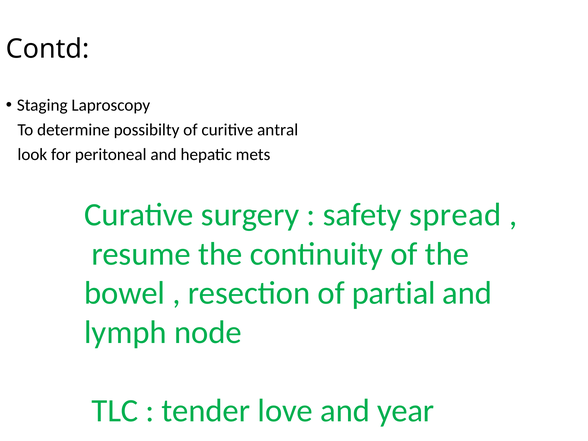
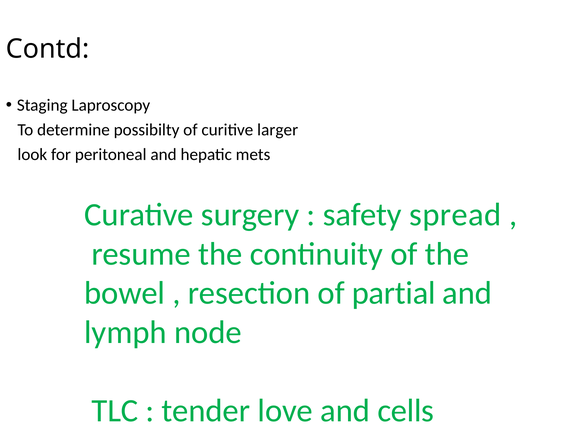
antral: antral -> larger
year: year -> cells
